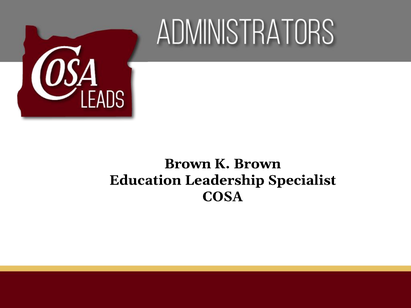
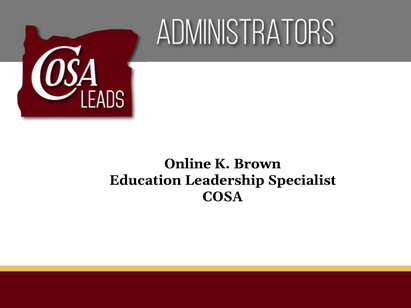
Brown at (188, 164): Brown -> Online
